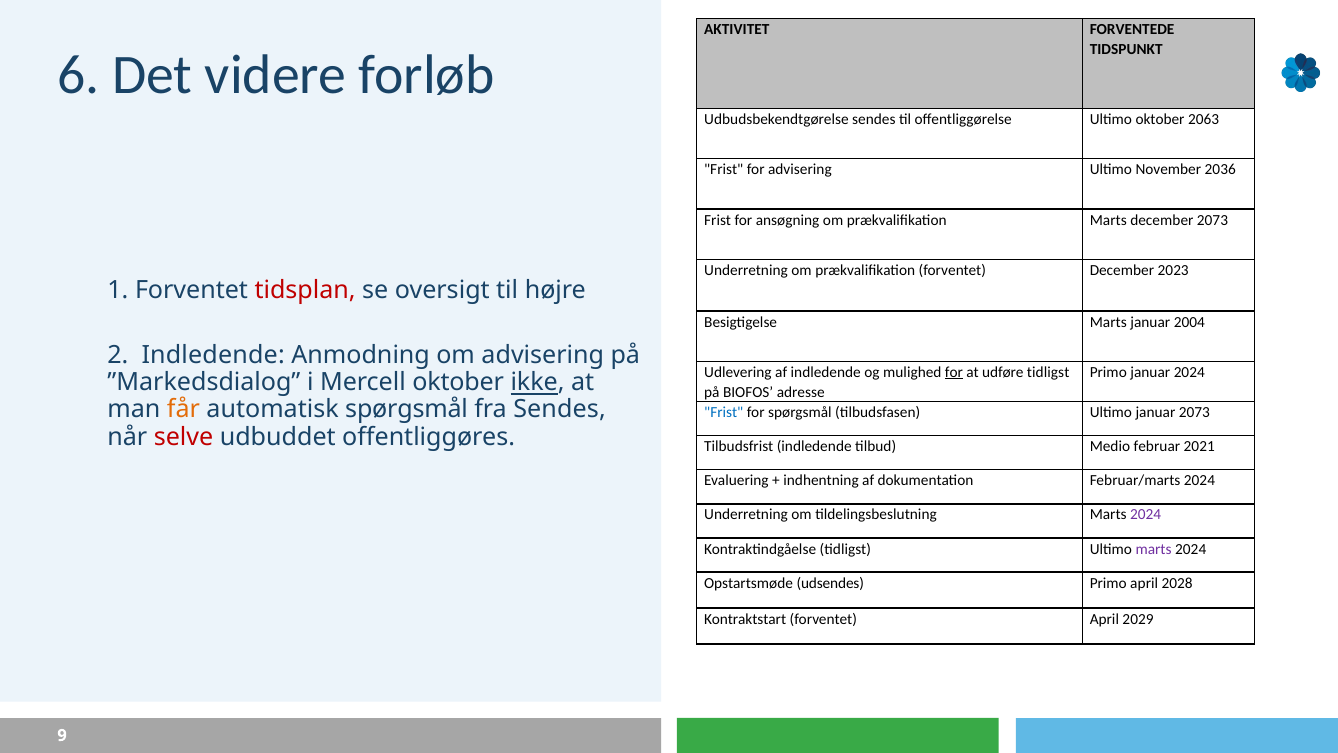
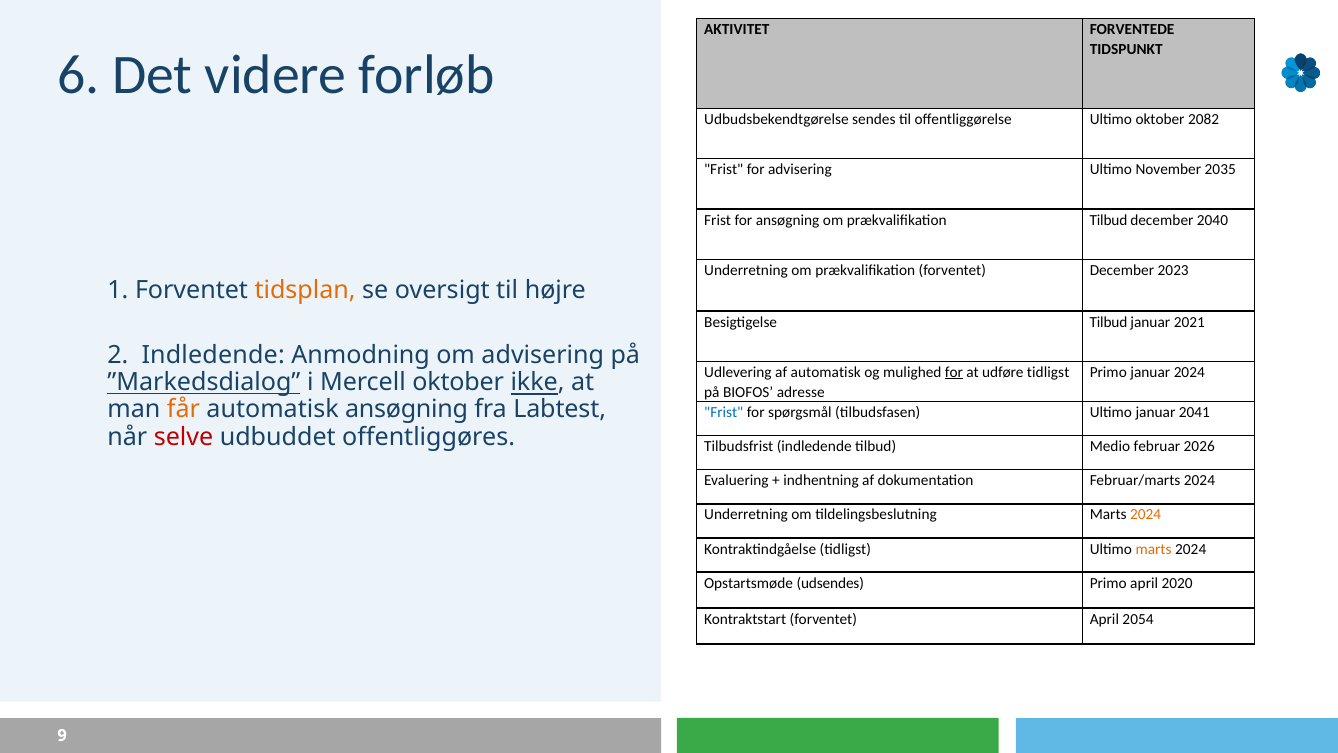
2063: 2063 -> 2082
2036: 2036 -> 2035
prækvalifikation Marts: Marts -> Tilbud
december 2073: 2073 -> 2040
tidsplan colour: red -> orange
Besigtigelse Marts: Marts -> Tilbud
2004: 2004 -> 2021
af indledende: indledende -> automatisk
”Markedsdialog underline: none -> present
automatisk spørgsmål: spørgsmål -> ansøgning
fra Sendes: Sendes -> Labtest
januar 2073: 2073 -> 2041
2021: 2021 -> 2026
2024 at (1146, 515) colour: purple -> orange
marts at (1154, 549) colour: purple -> orange
2028: 2028 -> 2020
2029: 2029 -> 2054
